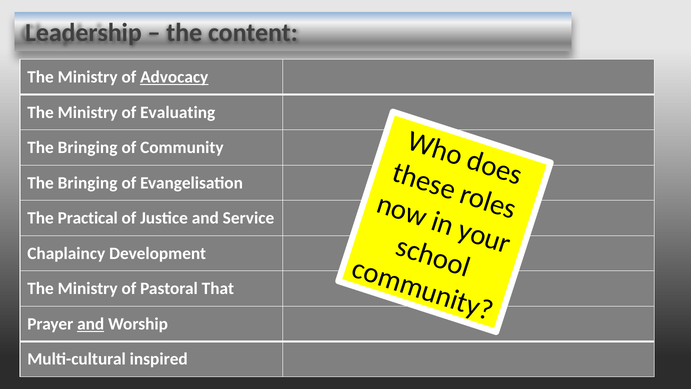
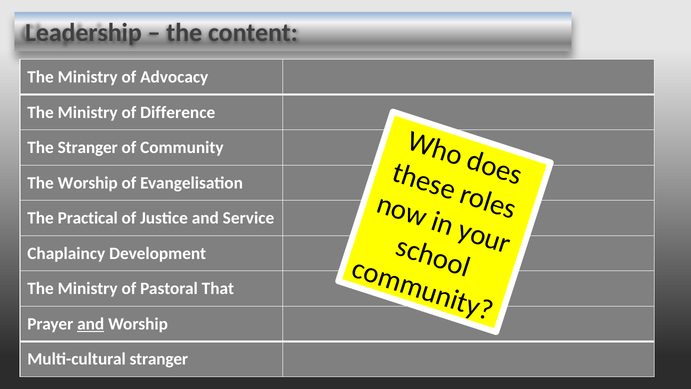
Advocacy underline: present -> none
Evaluating: Evaluating -> Difference
Bringing at (88, 148): Bringing -> Stranger
Bringing at (88, 183): Bringing -> Worship
Multi-cultural inspired: inspired -> stranger
